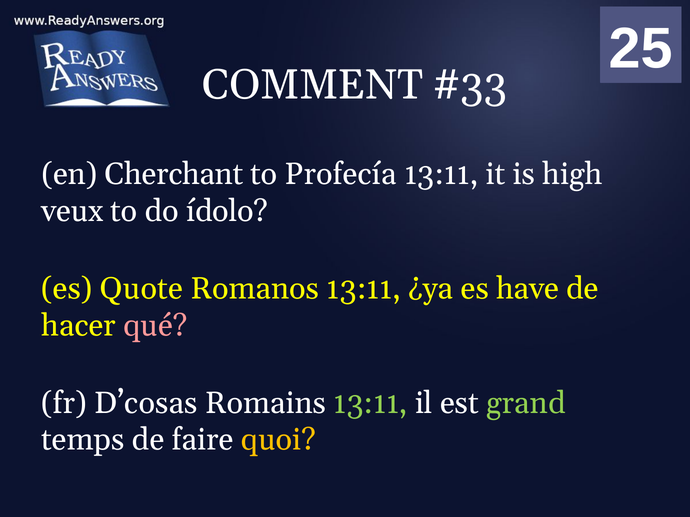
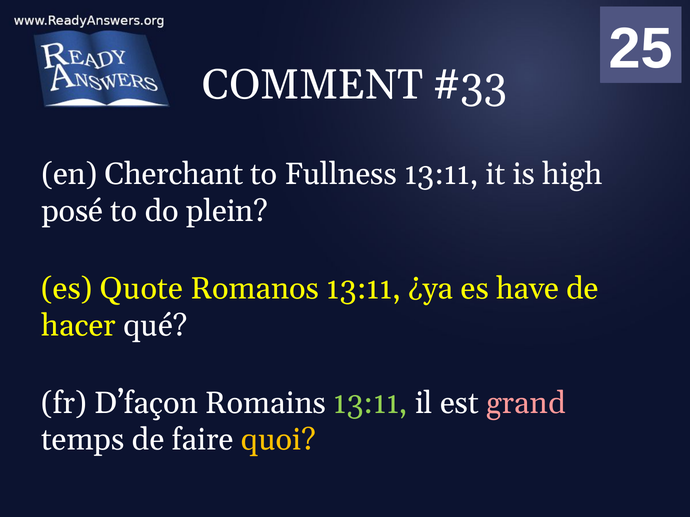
Profecía: Profecía -> Fullness
veux: veux -> posé
ídolo: ídolo -> plein
qué colour: pink -> white
D’cosas: D’cosas -> D’façon
grand colour: light green -> pink
